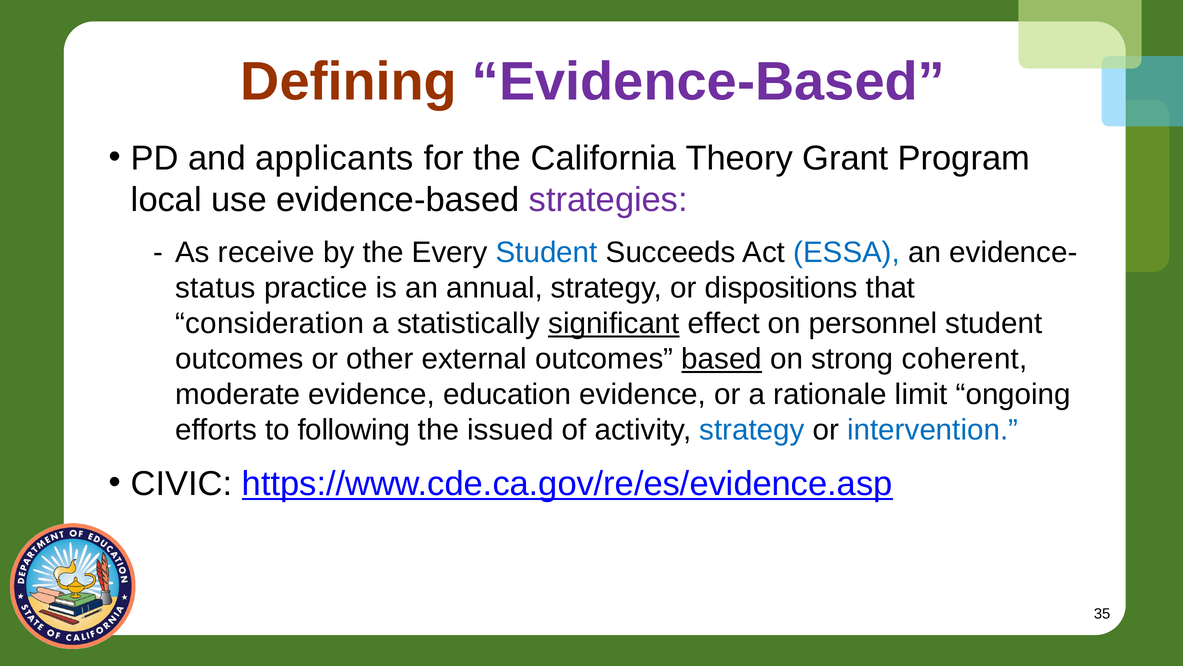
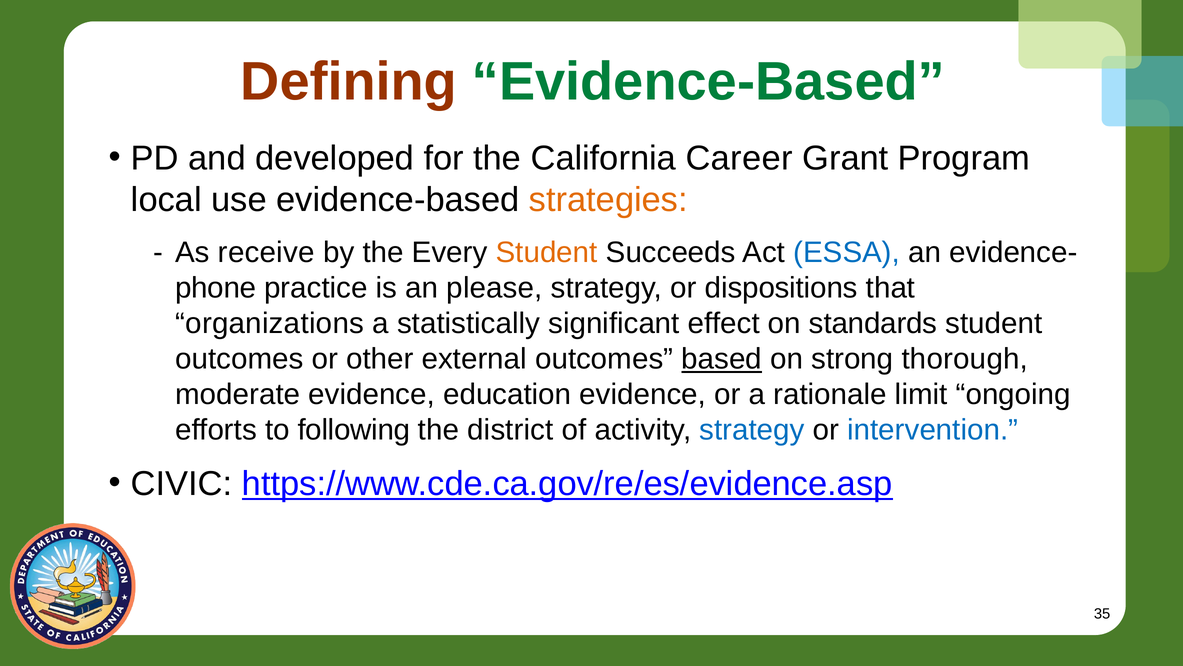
Evidence-Based at (708, 82) colour: purple -> green
applicants: applicants -> developed
Theory: Theory -> Career
strategies colour: purple -> orange
Student at (547, 252) colour: blue -> orange
status: status -> phone
annual: annual -> please
consideration: consideration -> organizations
significant underline: present -> none
personnel: personnel -> standards
coherent: coherent -> thorough
issued: issued -> district
